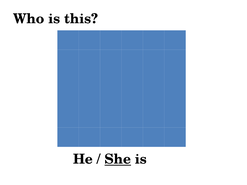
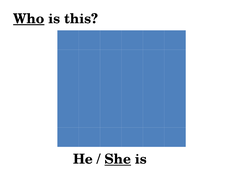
Who underline: none -> present
